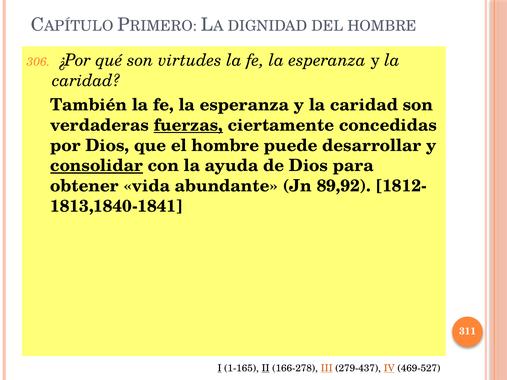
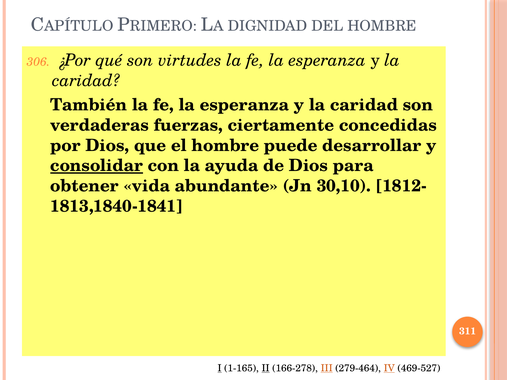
fuerzas underline: present -> none
89,92: 89,92 -> 30,10
279-437: 279-437 -> 279-464
